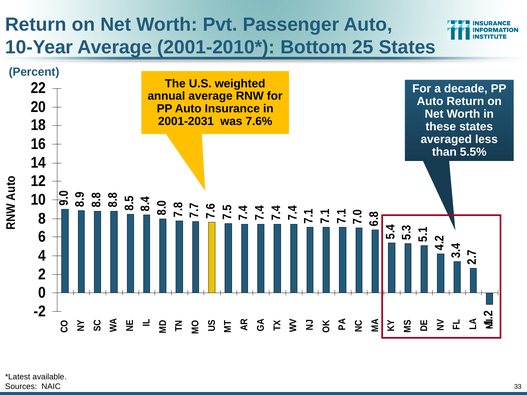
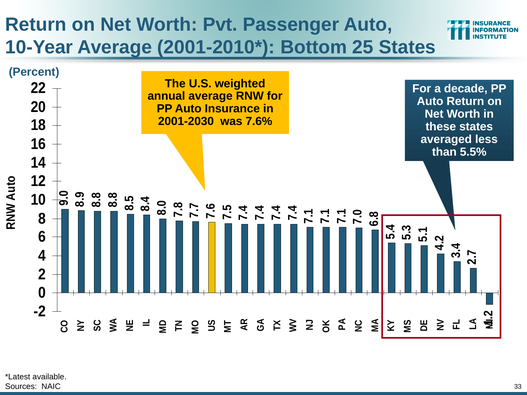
2001-2031: 2001-2031 -> 2001-2030
